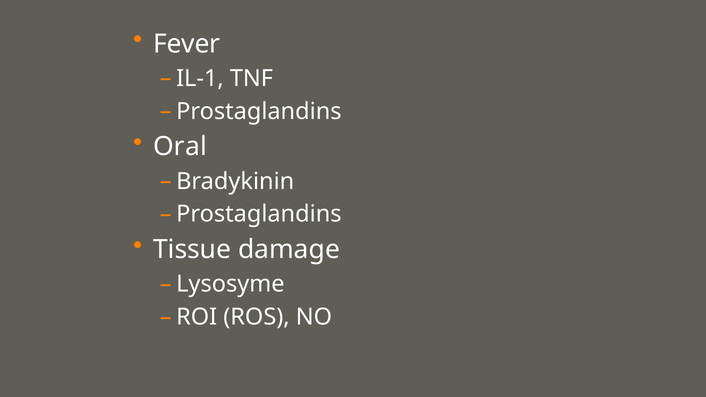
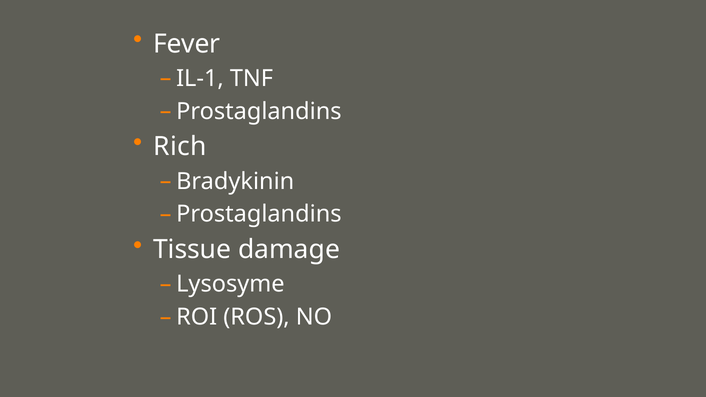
Oral: Oral -> Rich
